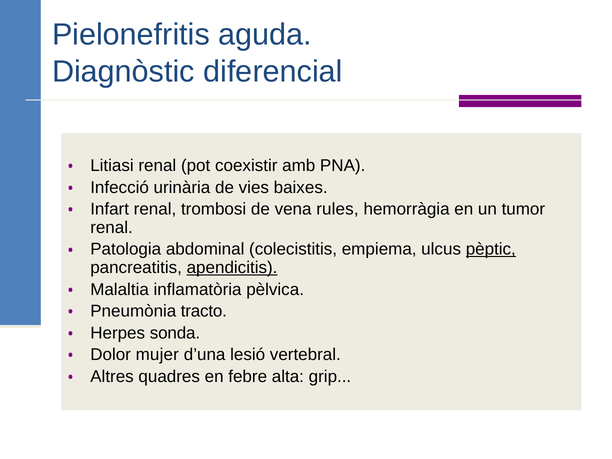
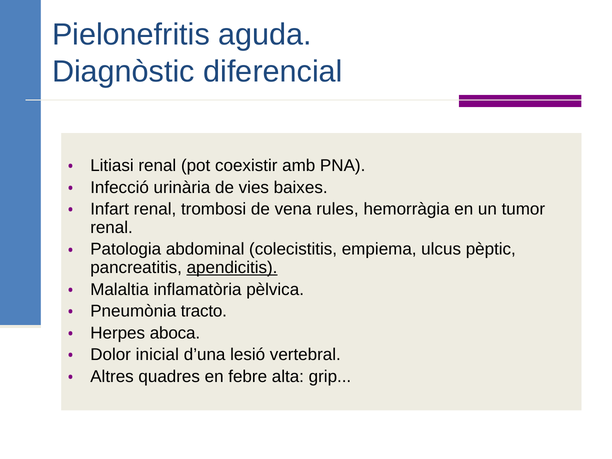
pèptic underline: present -> none
sonda: sonda -> aboca
mujer: mujer -> inicial
